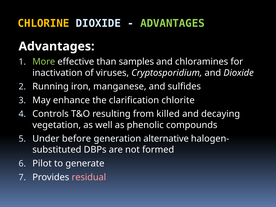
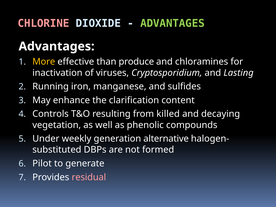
CHLORINE colour: yellow -> pink
More colour: light green -> yellow
samples: samples -> produce
and Dioxide: Dioxide -> Lasting
chlorite: chlorite -> content
before: before -> weekly
